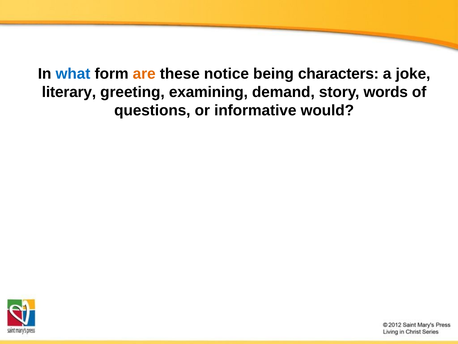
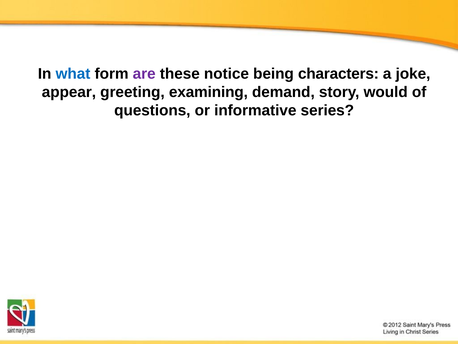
are colour: orange -> purple
literary: literary -> appear
words: words -> would
would: would -> series
